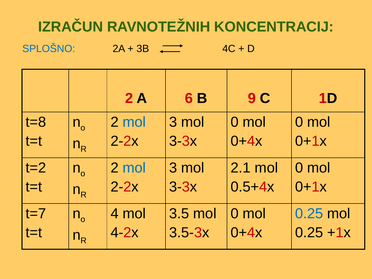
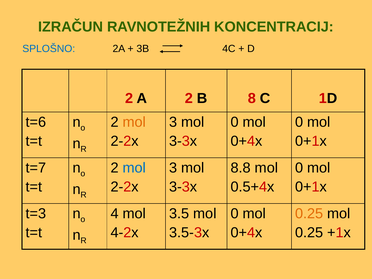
A 6: 6 -> 2
9: 9 -> 8
t=8: t=8 -> t=6
mol at (134, 122) colour: blue -> orange
t=2: t=2 -> t=7
2.1: 2.1 -> 8.8
t=7: t=7 -> t=3
0.25 at (309, 214) colour: blue -> orange
